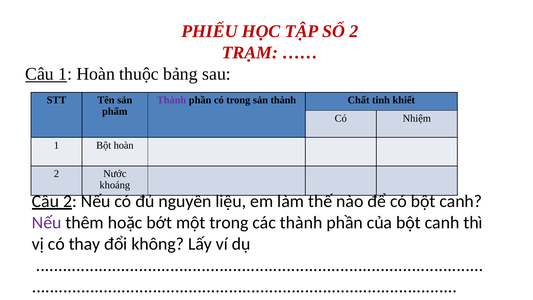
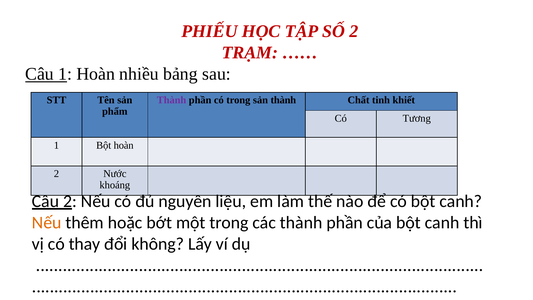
thuộc: thuộc -> nhiều
Nhiệm: Nhiệm -> Tương
Nếu at (47, 222) colour: purple -> orange
